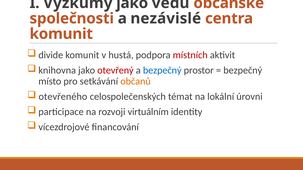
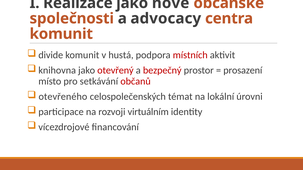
Výzkumy: Výzkumy -> Realizace
vědu: vědu -> nové
nezávislé: nezávislé -> advocacy
bezpečný at (162, 71) colour: blue -> red
bezpečný at (243, 71): bezpečný -> prosazení
občanů colour: orange -> red
